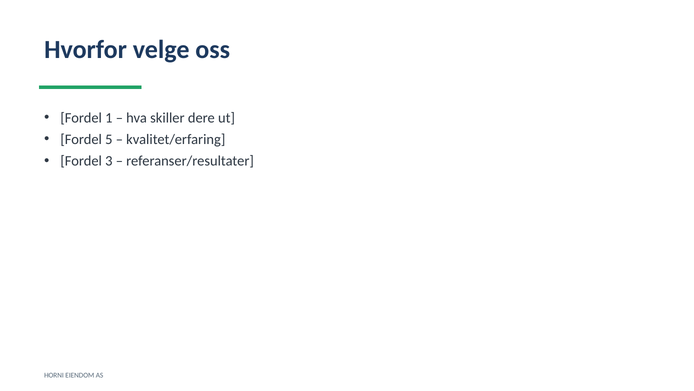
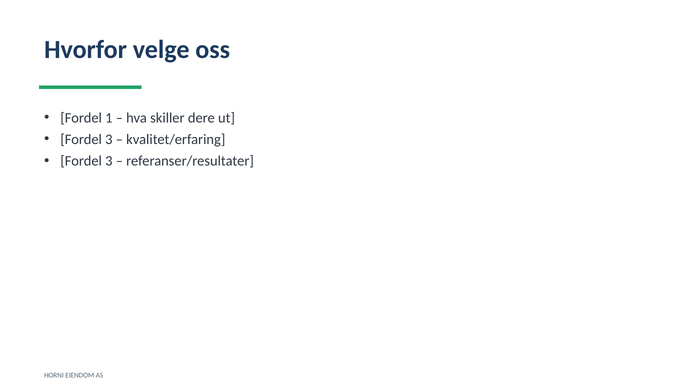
5 at (109, 139): 5 -> 3
